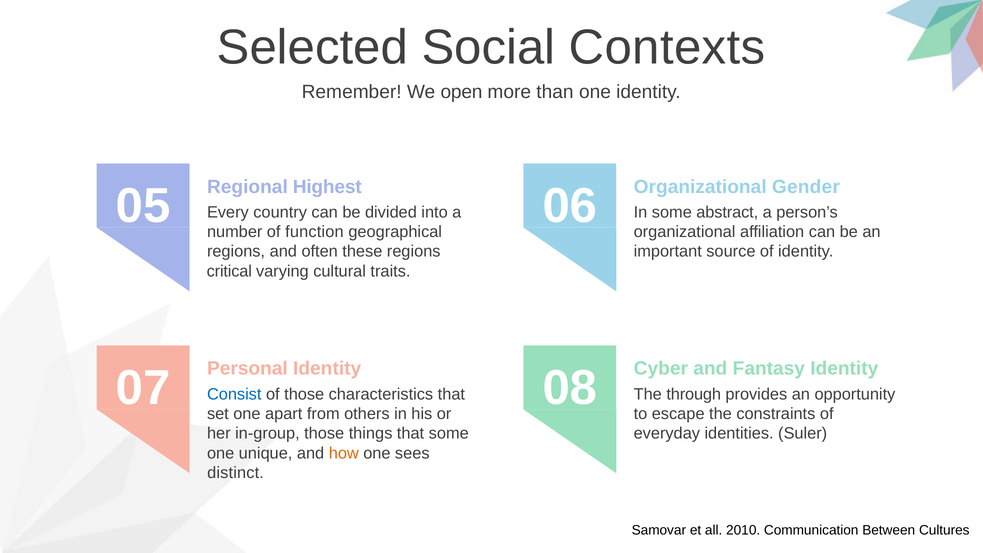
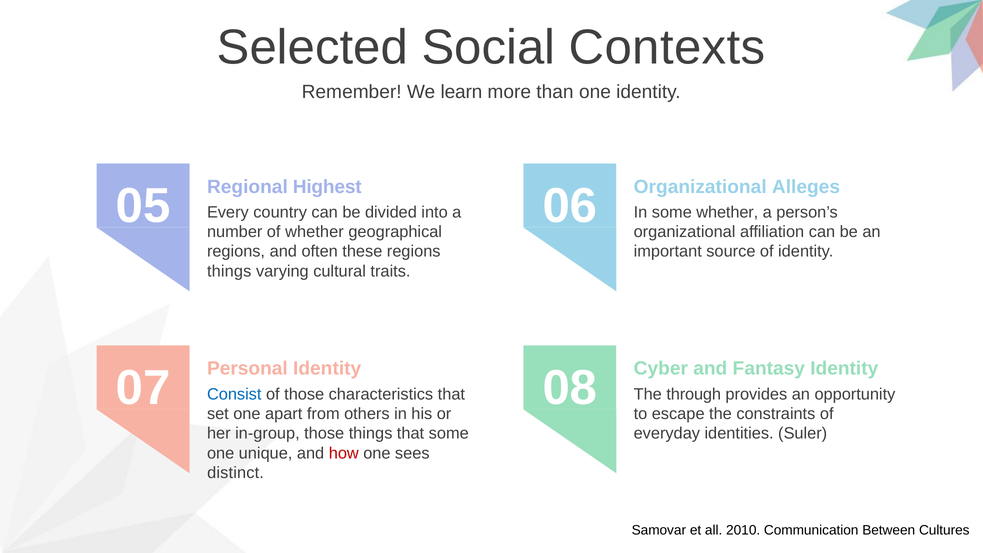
open: open -> learn
Gender: Gender -> Alleges
some abstract: abstract -> whether
of function: function -> whether
critical at (229, 271): critical -> things
how colour: orange -> red
